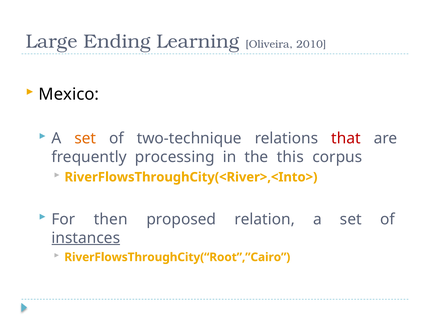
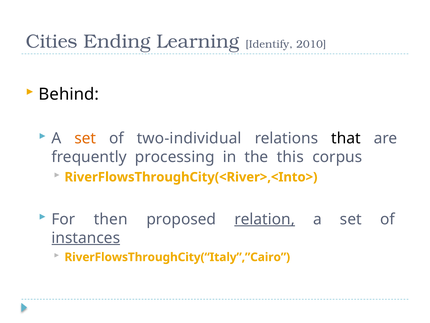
Large: Large -> Cities
Oliveira: Oliveira -> Identify
Mexico: Mexico -> Behind
two-technique: two-technique -> two-individual
that colour: red -> black
relation underline: none -> present
RiverFlowsThroughCity(“Root”,”Cairo: RiverFlowsThroughCity(“Root”,”Cairo -> RiverFlowsThroughCity(“Italy”,”Cairo
